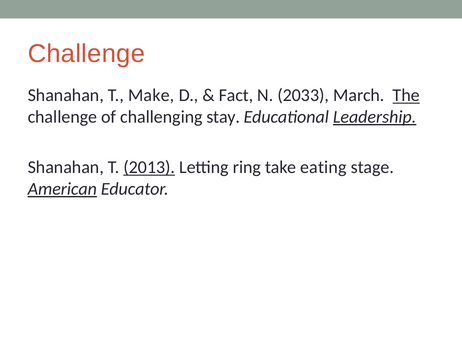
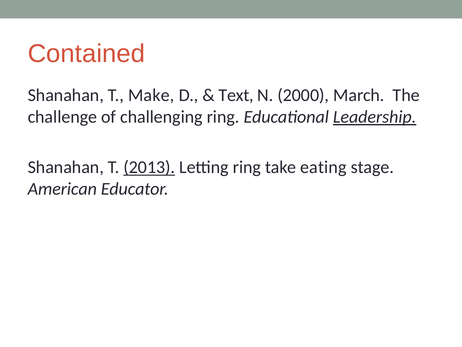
Challenge at (86, 54): Challenge -> Contained
Fact: Fact -> Text
2033: 2033 -> 2000
The underline: present -> none
challenging stay: stay -> ring
American underline: present -> none
